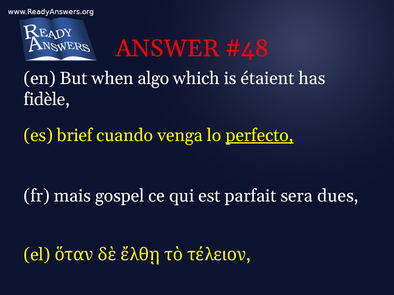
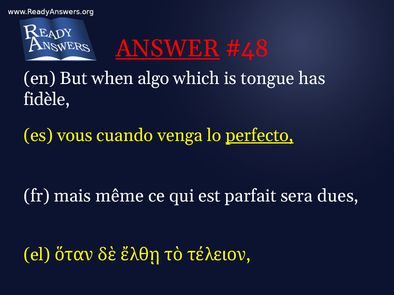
ANSWER underline: none -> present
étaient: étaient -> tongue
brief: brief -> vous
gospel: gospel -> même
